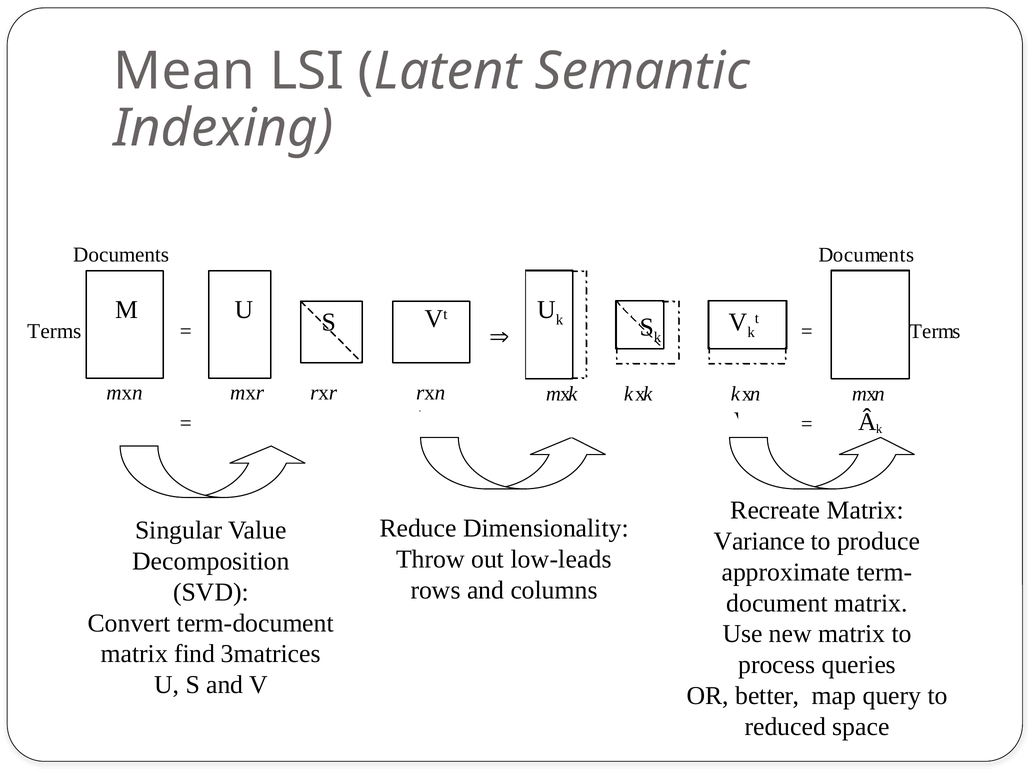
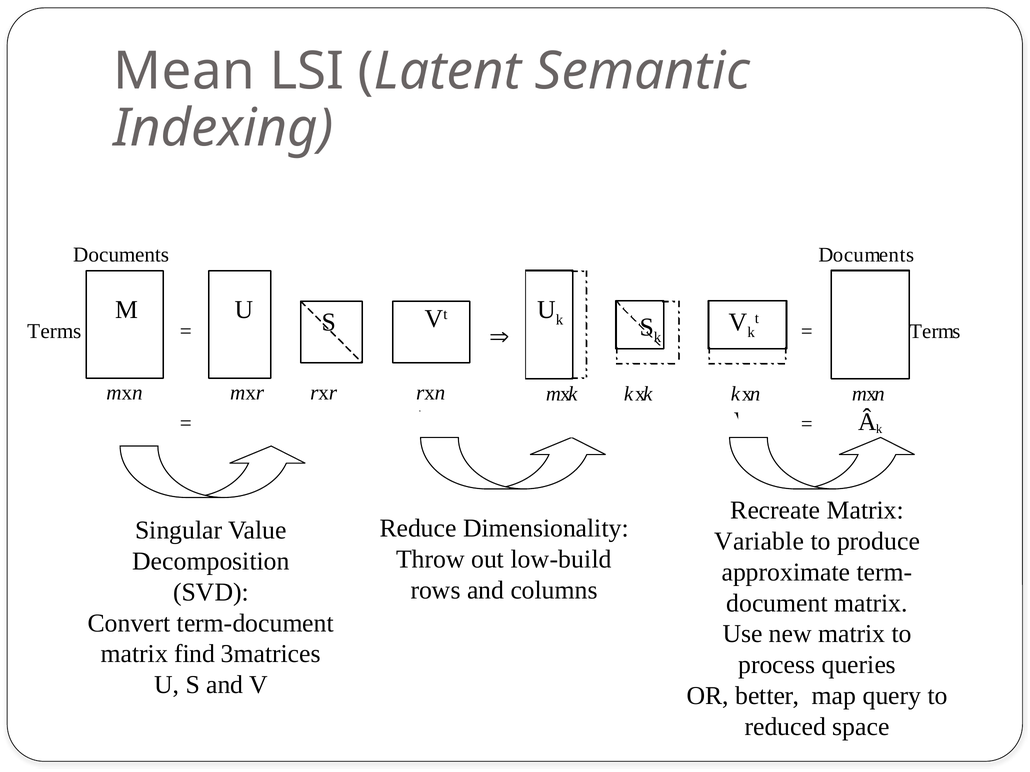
Variance: Variance -> Variable
low-leads: low-leads -> low-build
